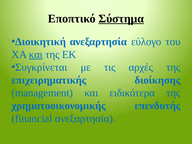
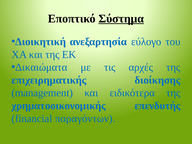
και at (36, 55) underline: present -> none
Συγκρίνεται: Συγκρίνεται -> Δικαιώματα
financial ανεξαρτησία: ανεξαρτησία -> παραγόντων
